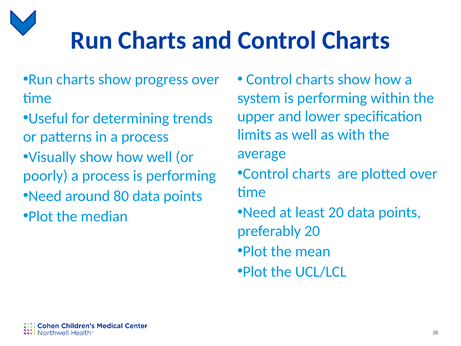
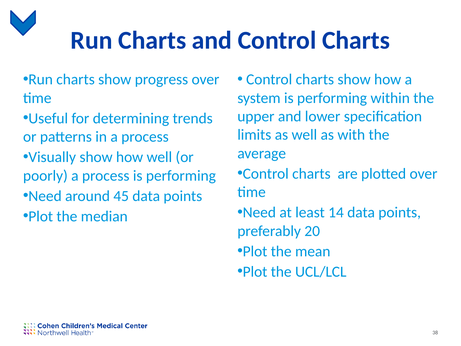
80: 80 -> 45
least 20: 20 -> 14
